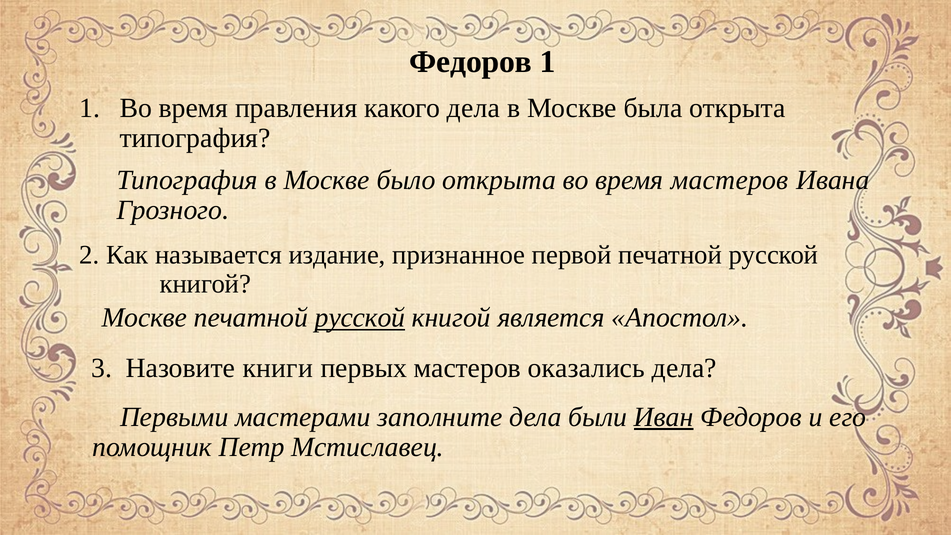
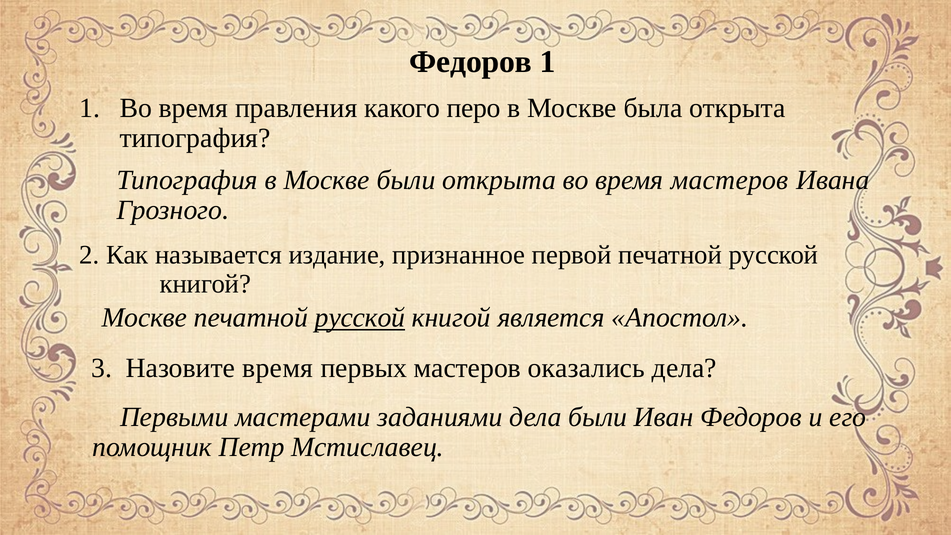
какого дела: дела -> перо
Москве было: было -> были
Назовите книги: книги -> время
заполните: заполните -> заданиями
Иван underline: present -> none
